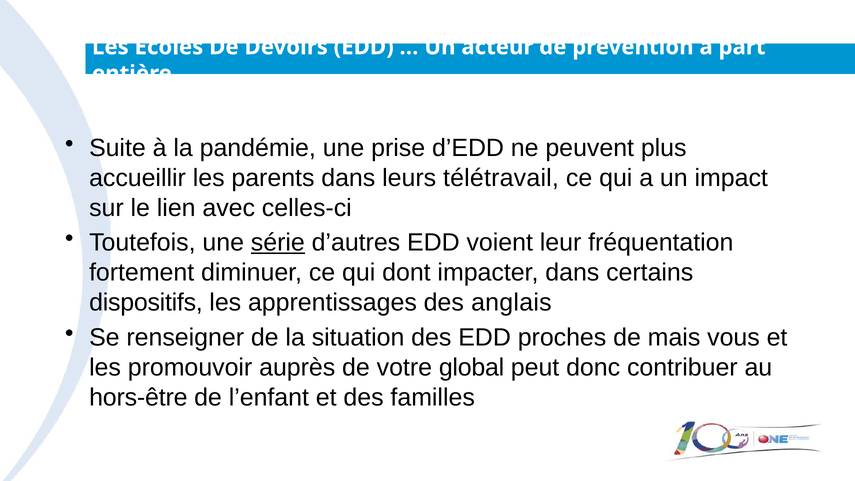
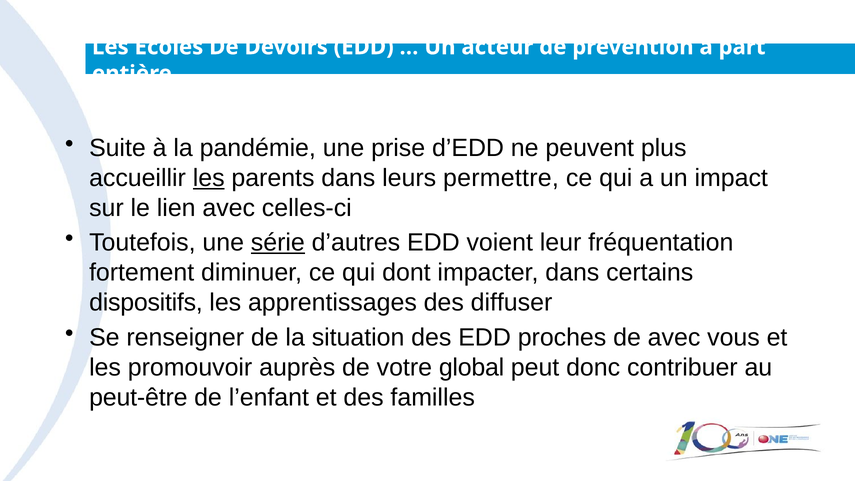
les at (209, 178) underline: none -> present
télétravail: télétravail -> permettre
anglais: anglais -> diffuser
de mais: mais -> avec
hors-être: hors-être -> peut-être
